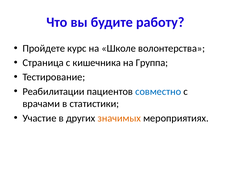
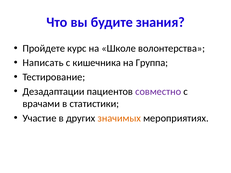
работу: работу -> знания
Страница: Страница -> Написать
Реабилитации: Реабилитации -> Дезадаптации
совместно colour: blue -> purple
